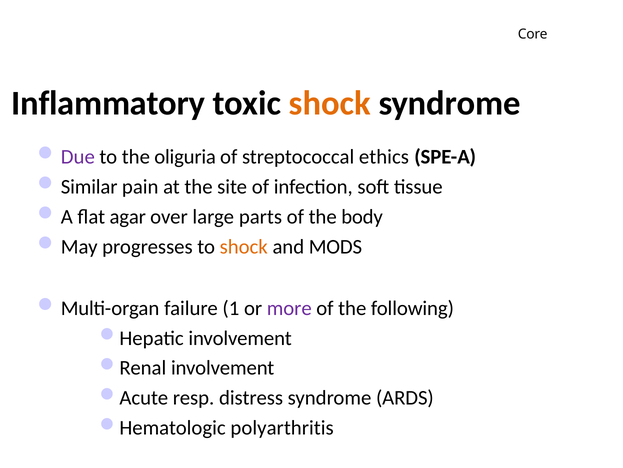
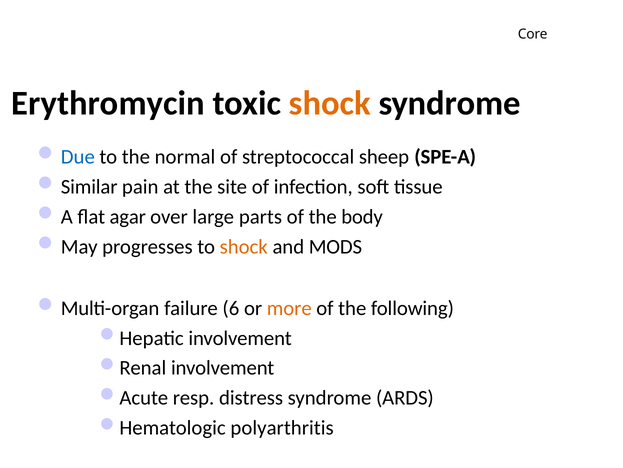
Inflammatory: Inflammatory -> Erythromycin
Due colour: purple -> blue
oliguria: oliguria -> normal
ethics: ethics -> sheep
1: 1 -> 6
more colour: purple -> orange
